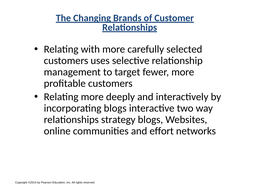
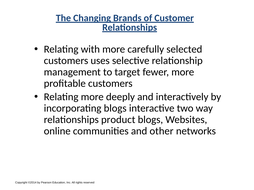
strategy: strategy -> product
effort: effort -> other
